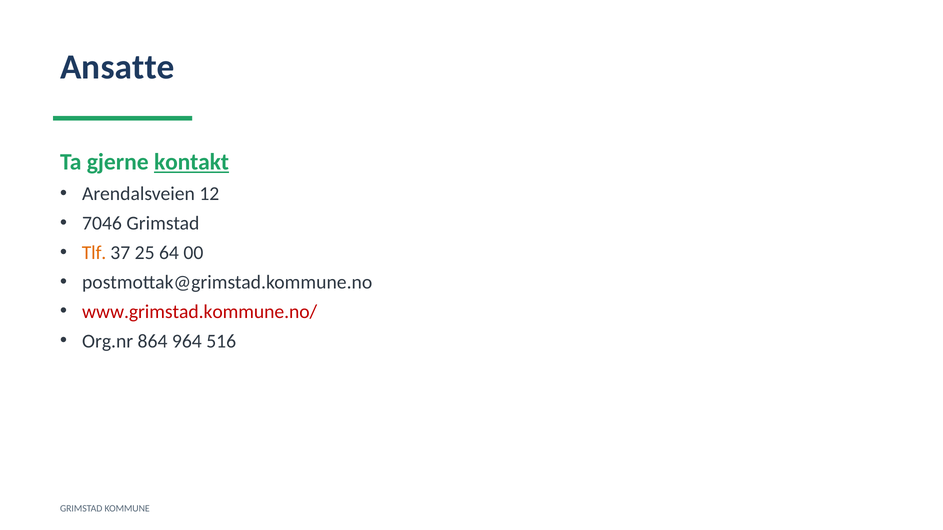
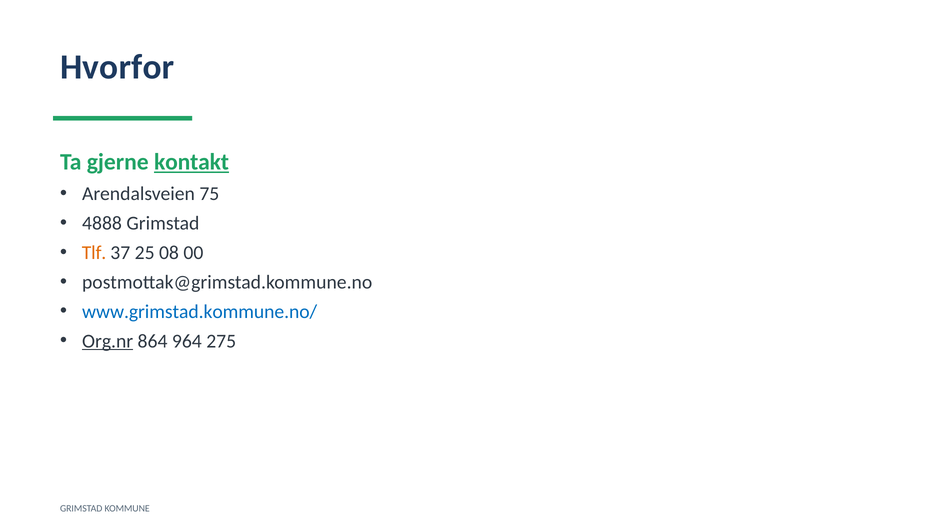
Ansatte: Ansatte -> Hvorfor
12: 12 -> 75
7046: 7046 -> 4888
64: 64 -> 08
www.grimstad.kommune.no/ colour: red -> blue
Org.nr underline: none -> present
516: 516 -> 275
